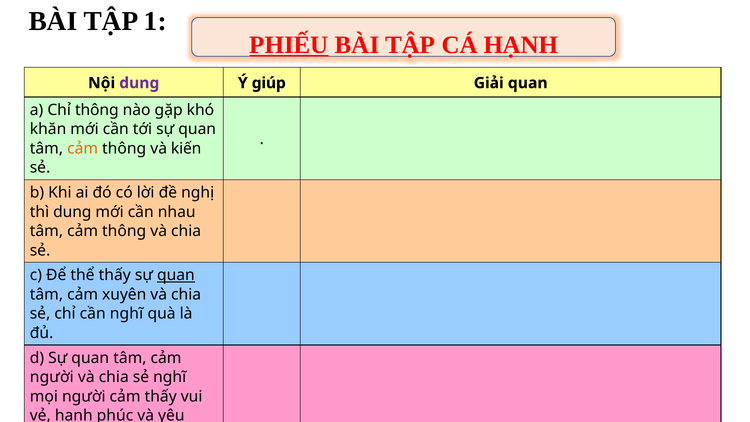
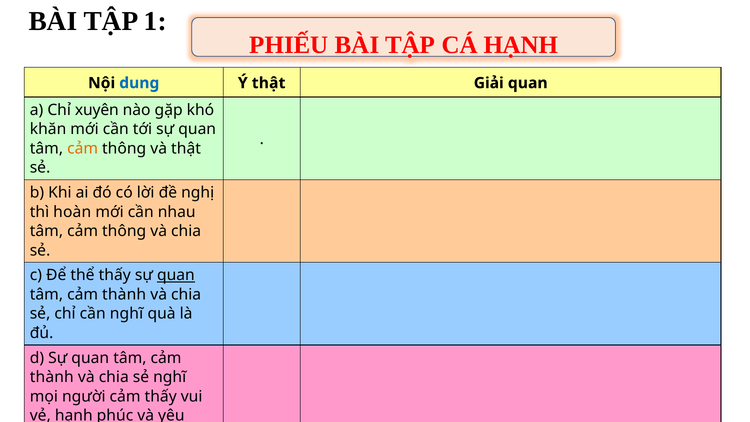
PHIẾU underline: present -> none
dung at (139, 83) colour: purple -> blue
Ý giúp: giúp -> thật
Chỉ thông: thông -> xuyên
và kiến: kiến -> thật
thì dung: dung -> hoàn
xuyên at (124, 294): xuyên -> thành
người at (52, 377): người -> thành
